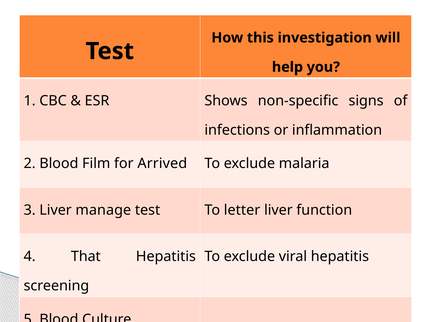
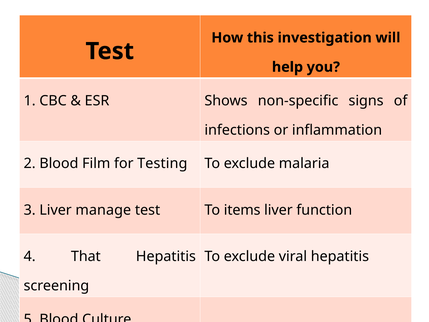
Arrived: Arrived -> Testing
letter: letter -> items
